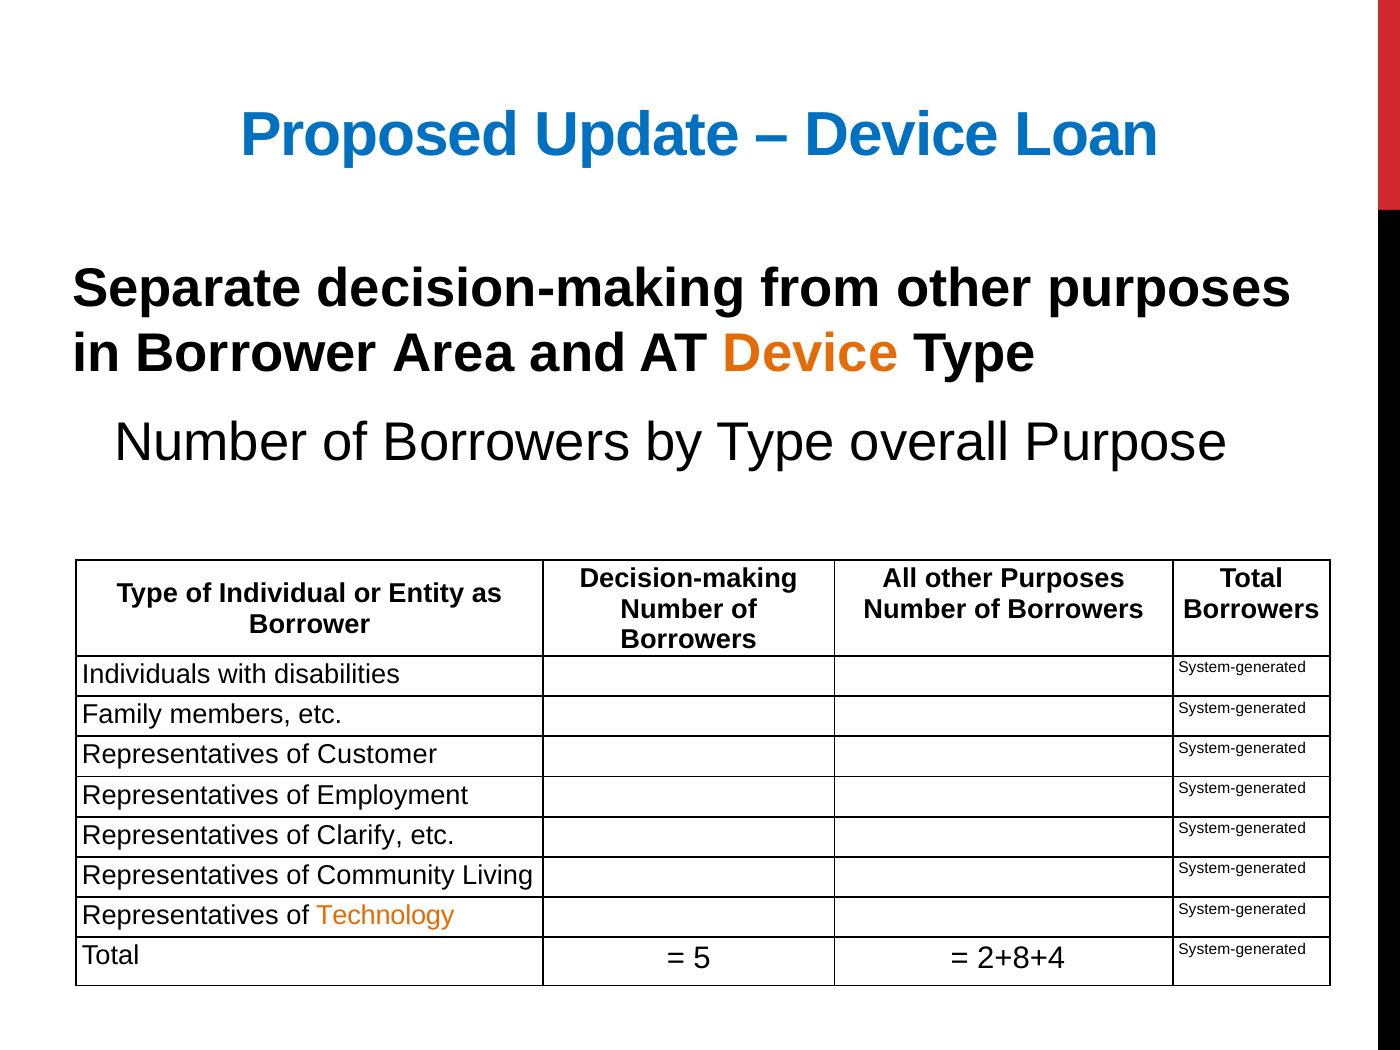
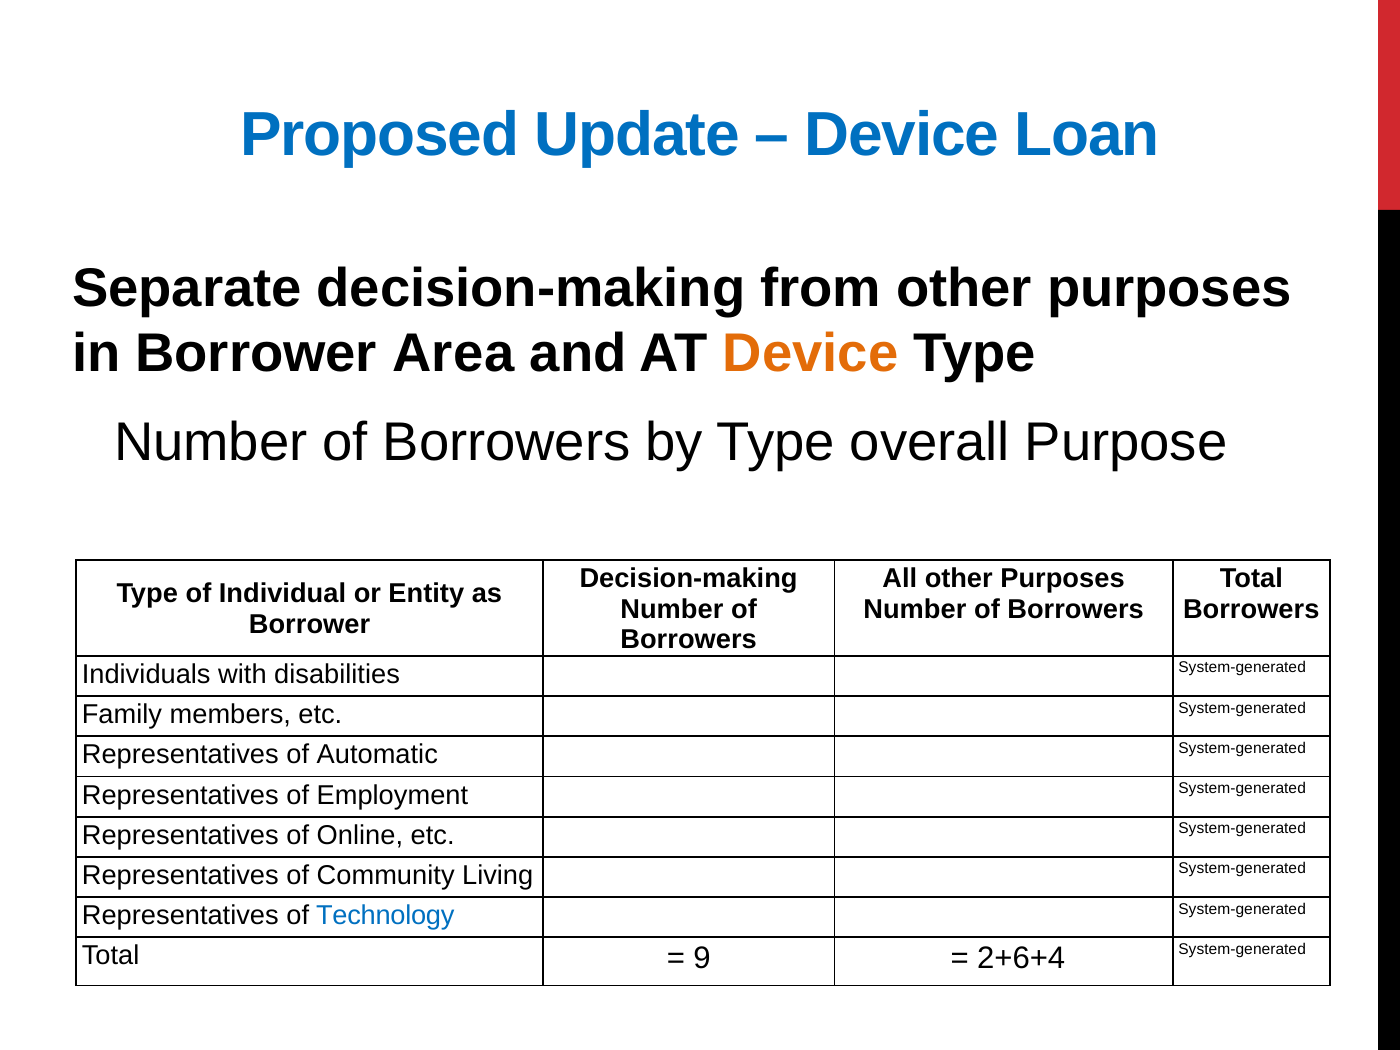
Customer: Customer -> Automatic
Clarify: Clarify -> Online
Technology colour: orange -> blue
5: 5 -> 9
2+8+4: 2+8+4 -> 2+6+4
